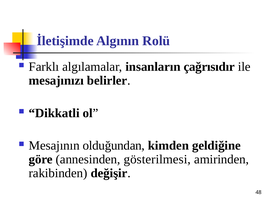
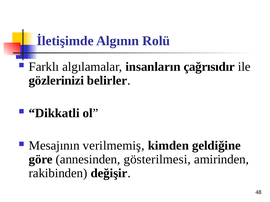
mesajınızı: mesajınızı -> gözlerinizi
olduğundan: olduğundan -> verilmemiş
